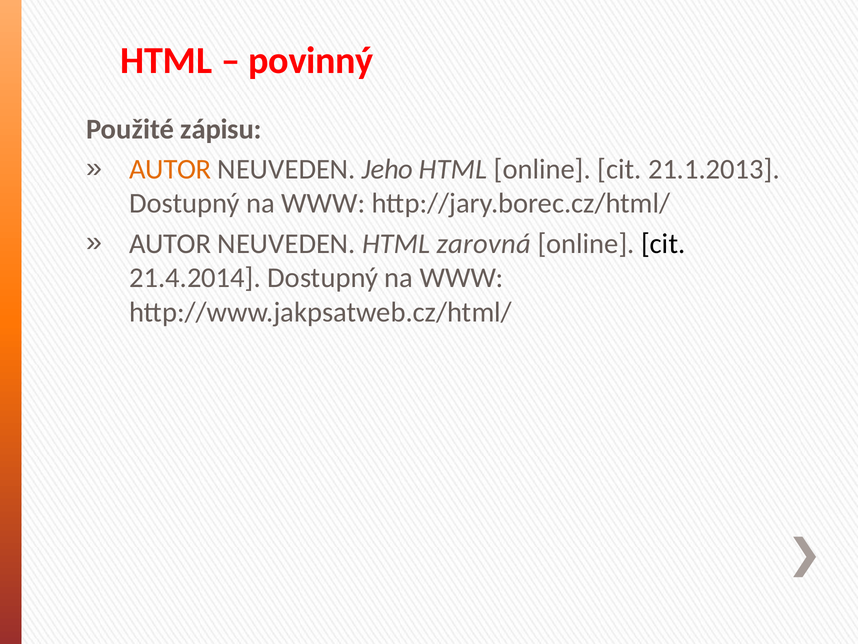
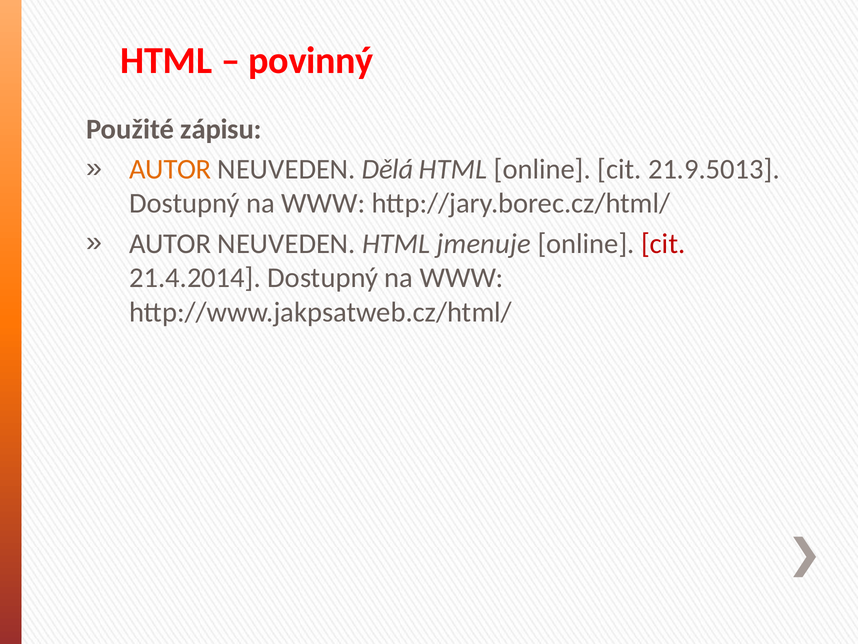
Jeho: Jeho -> Dělá
21.1.2013: 21.1.2013 -> 21.9.5013
zarovná: zarovná -> jmenuje
cit at (663, 243) colour: black -> red
